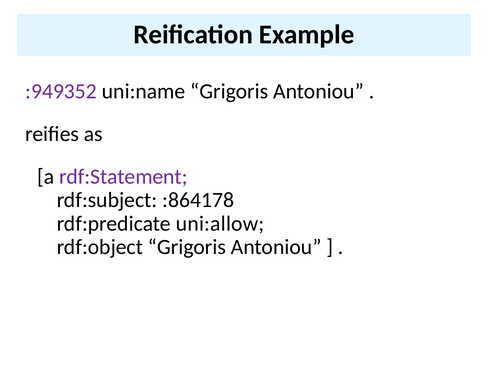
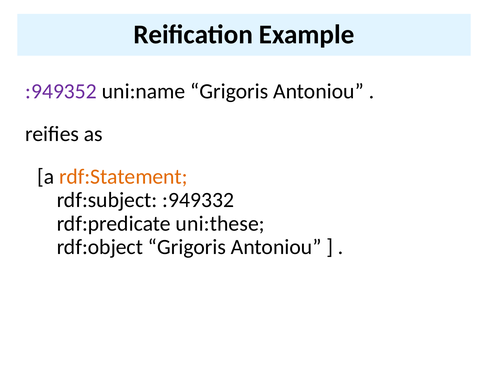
rdf:Statement colour: purple -> orange
:864178: :864178 -> :949332
uni:allow: uni:allow -> uni:these
